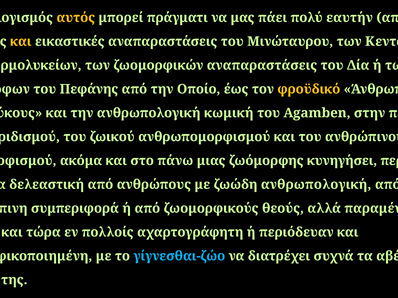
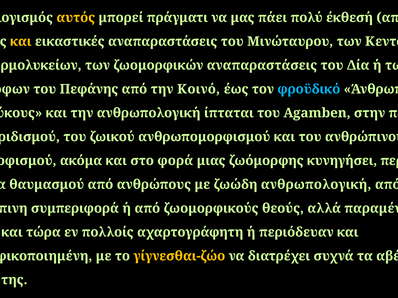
εαυτήν: εαυτήν -> έκθεσή
Οποίο: Οποίο -> Κοινό
φροϋδικό colour: yellow -> light blue
κωμική: κωμική -> ίπταται
πάνω: πάνω -> φορά
δελεαστική: δελεαστική -> θαυμασμού
γίγνεσθαι-ζώο colour: light blue -> yellow
